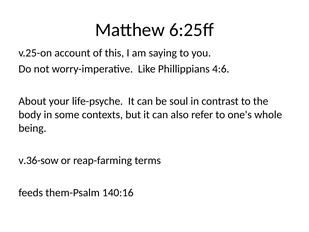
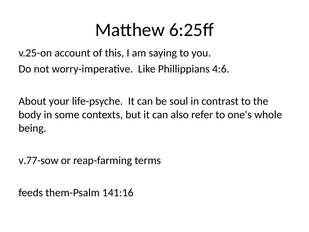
v.36-sow: v.36-sow -> v.77-sow
140:16: 140:16 -> 141:16
